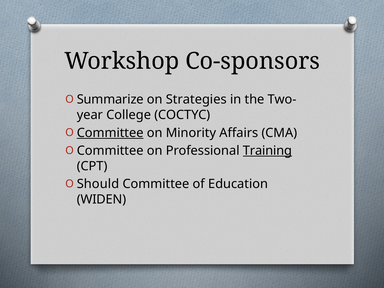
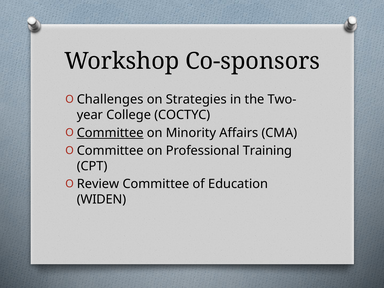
Summarize: Summarize -> Challenges
Training underline: present -> none
Should: Should -> Review
